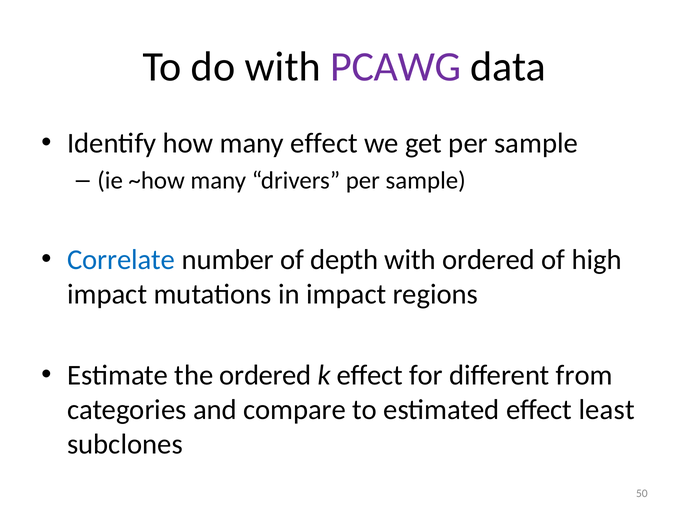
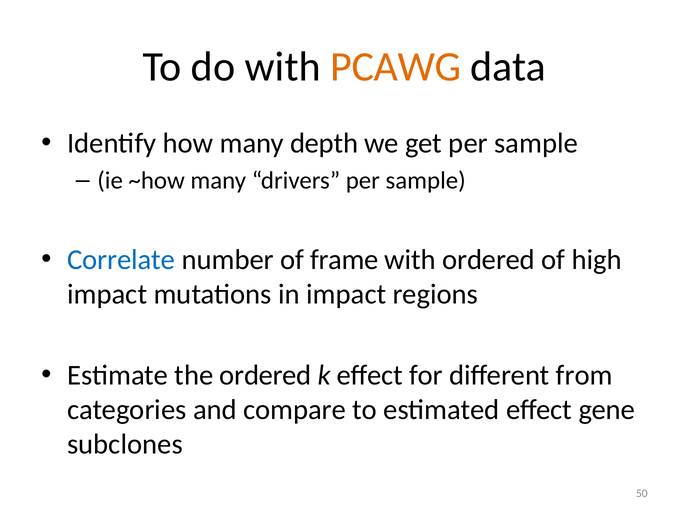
PCAWG colour: purple -> orange
many effect: effect -> depth
depth: depth -> frame
least: least -> gene
